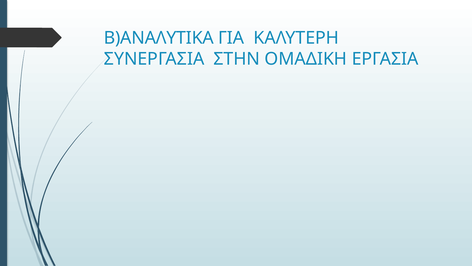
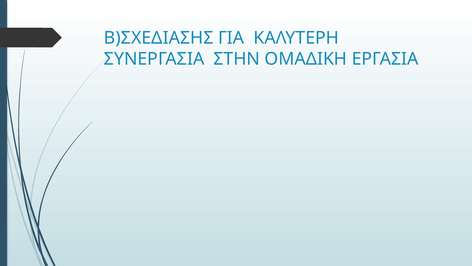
Β)ΑΝΑΛΥΤΙΚΑ: Β)ΑΝΑΛΥΤΙΚΑ -> Β)ΣΧΕΔΙΑΣΗΣ
